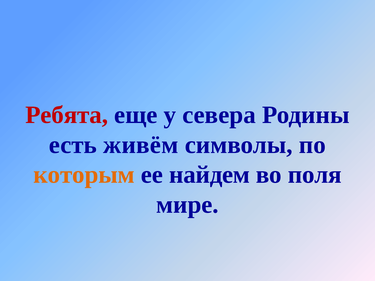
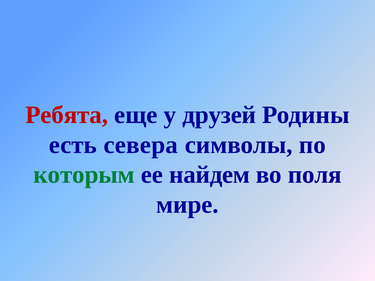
севера: севера -> друзей
живём: живём -> севера
которым colour: orange -> green
